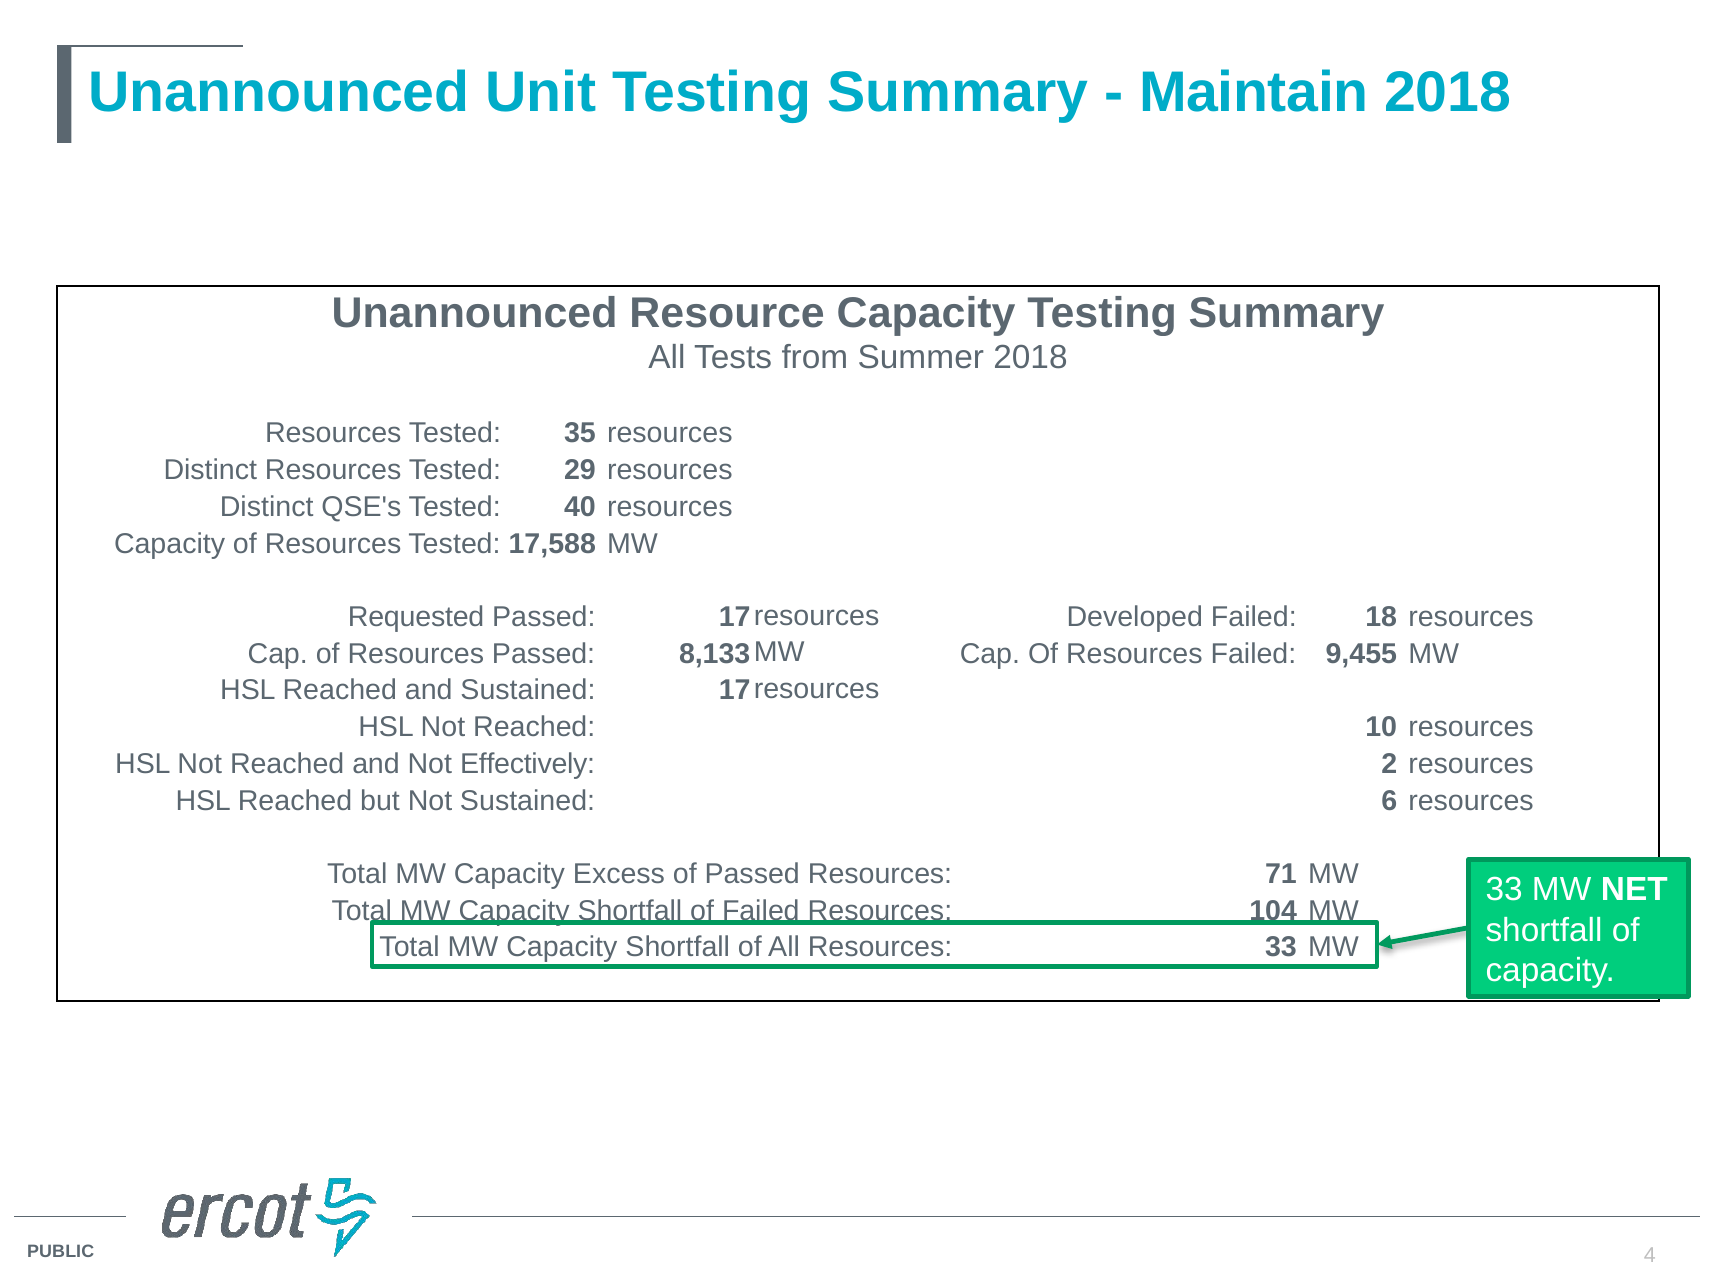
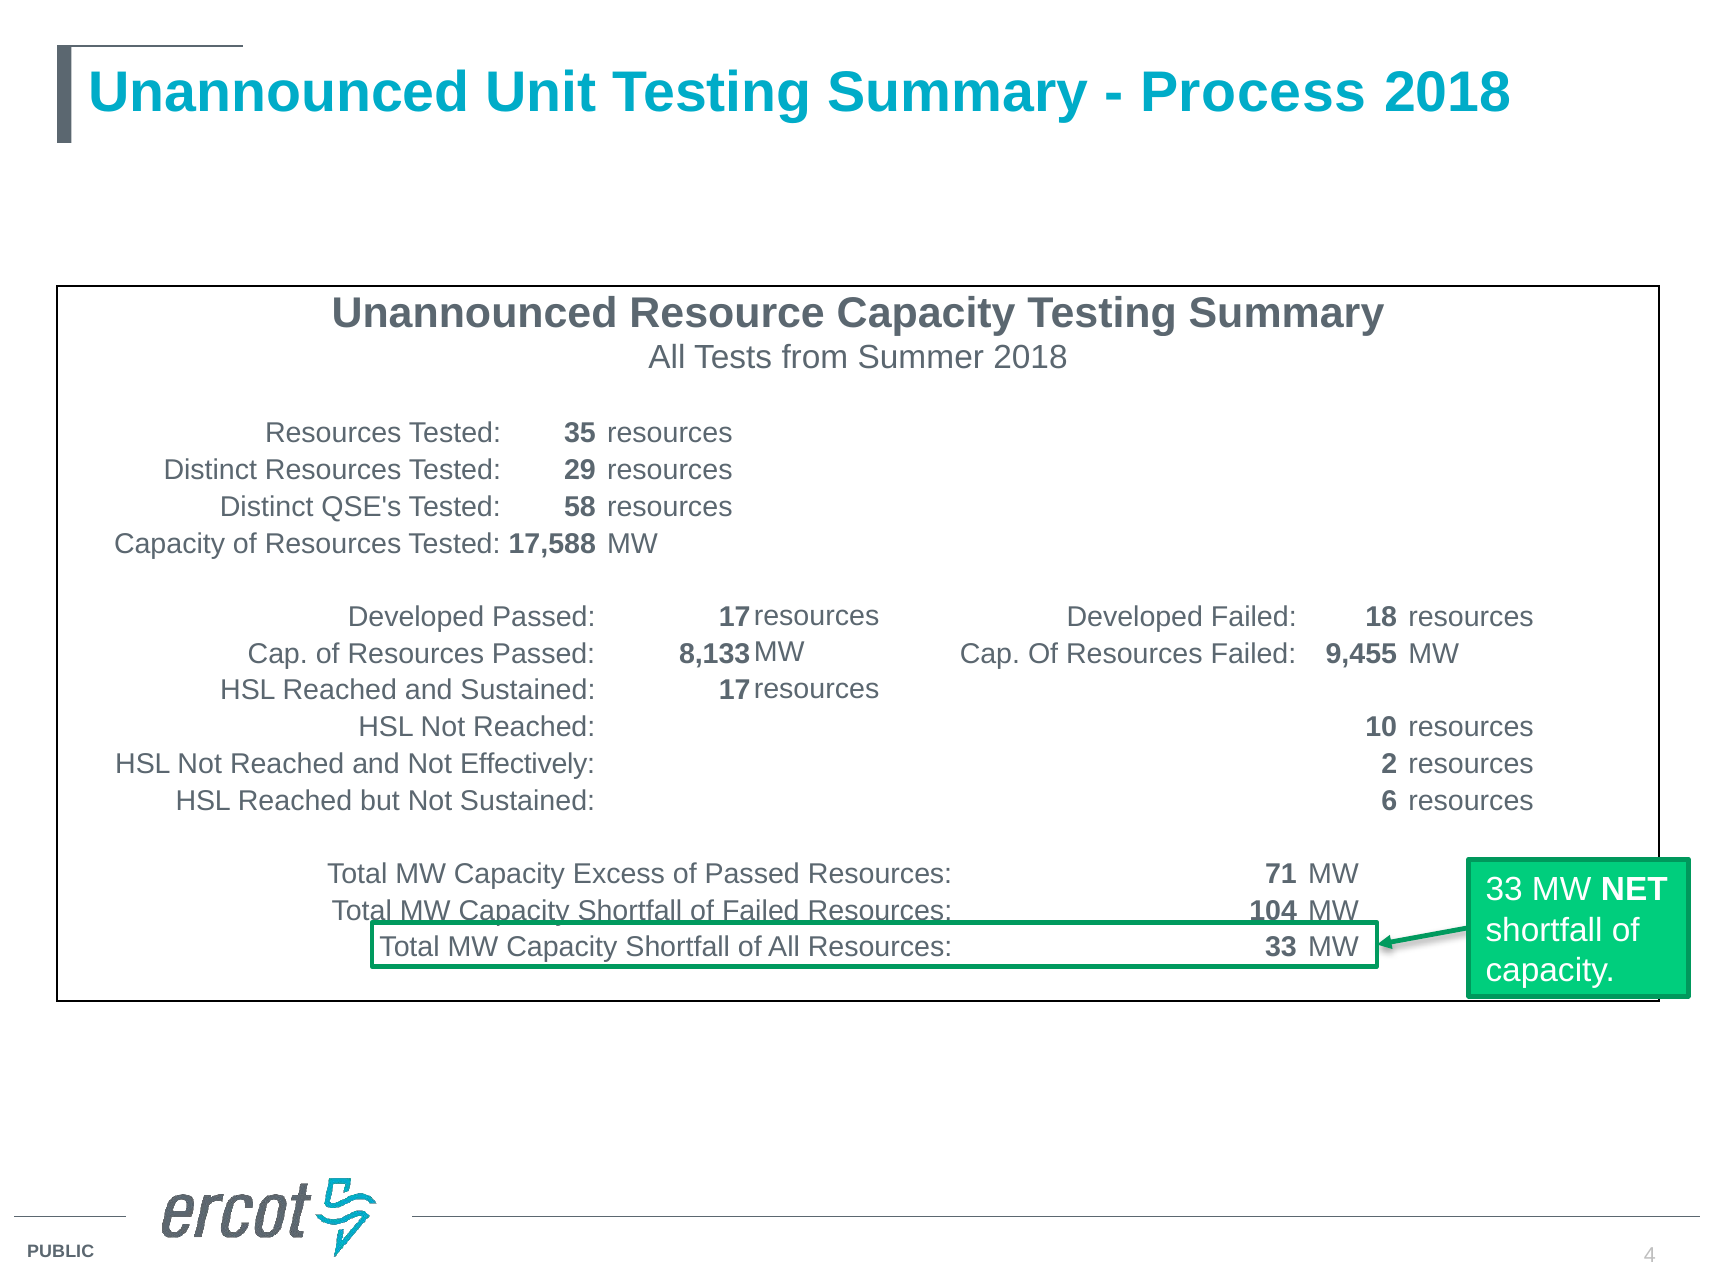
Maintain: Maintain -> Process
40: 40 -> 58
Requested at (416, 617): Requested -> Developed
